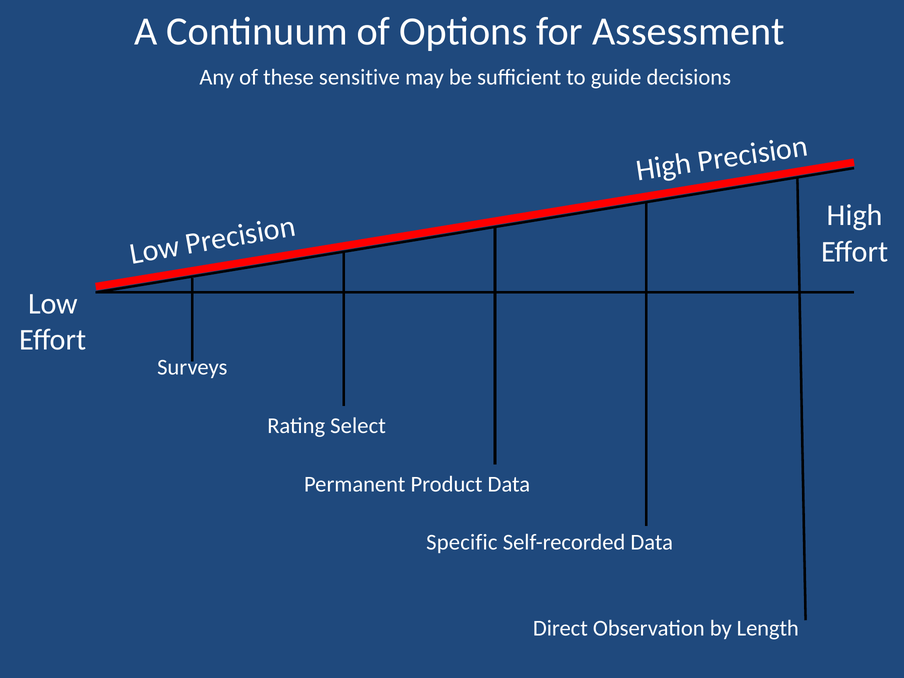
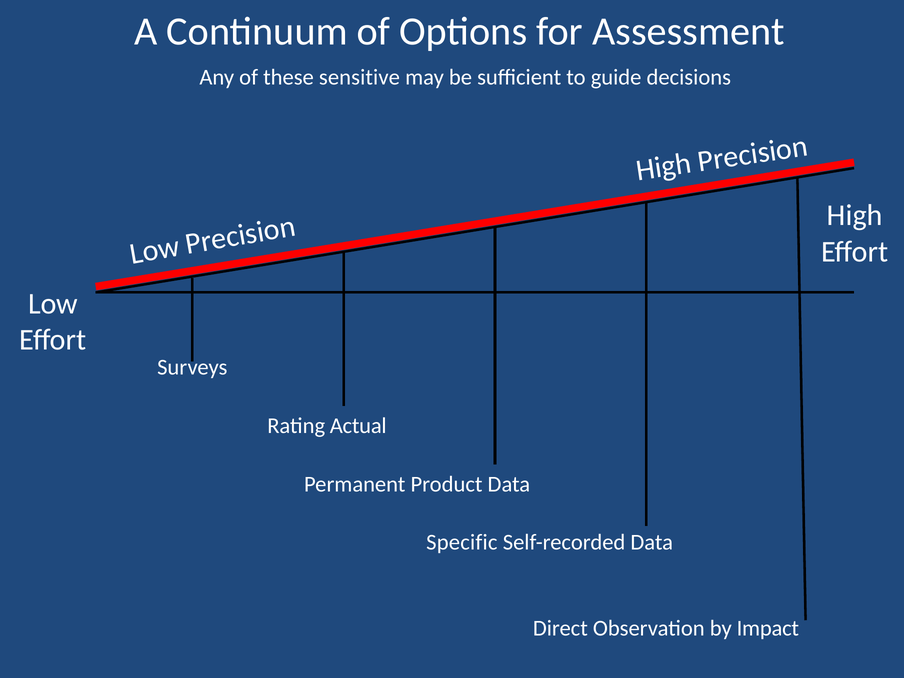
Select: Select -> Actual
Length: Length -> Impact
